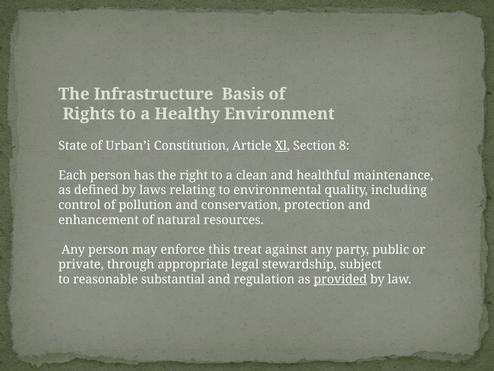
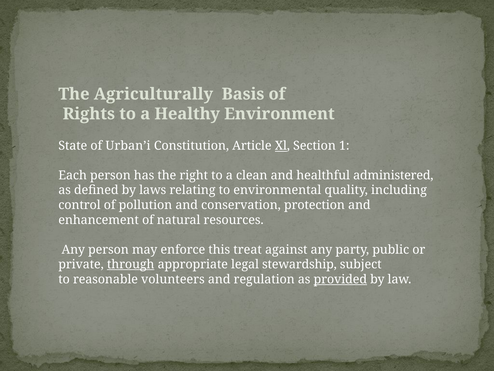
Infrastructure: Infrastructure -> Agriculturally
8: 8 -> 1
maintenance: maintenance -> administered
through underline: none -> present
substantial: substantial -> volunteers
